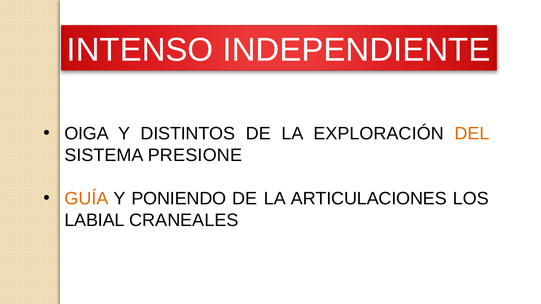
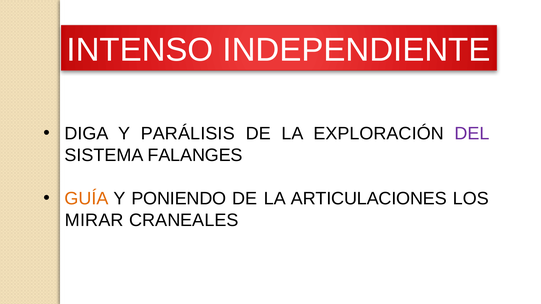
OIGA: OIGA -> DIGA
DISTINTOS: DISTINTOS -> PARÁLISIS
DEL colour: orange -> purple
PRESIONE: PRESIONE -> FALANGES
LABIAL: LABIAL -> MIRAR
